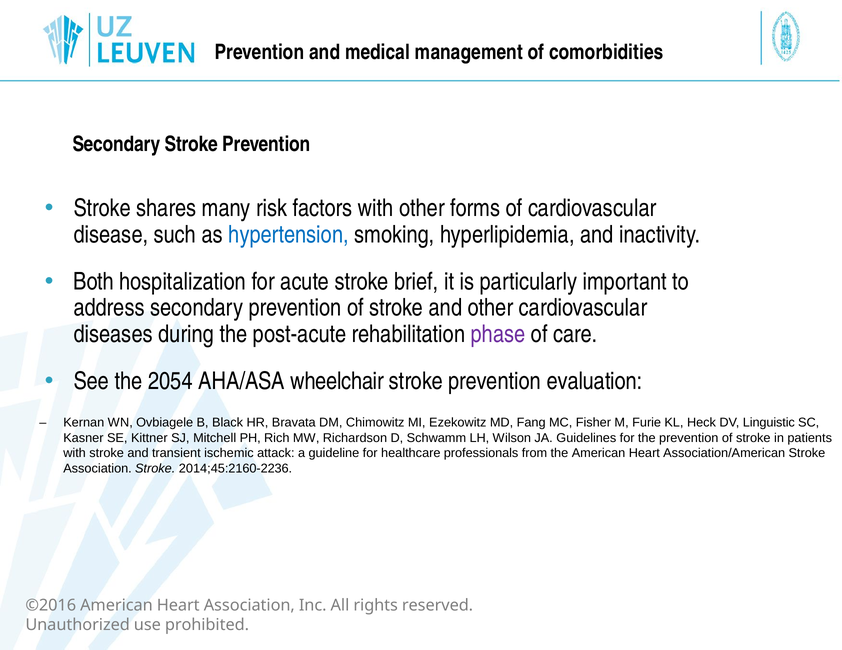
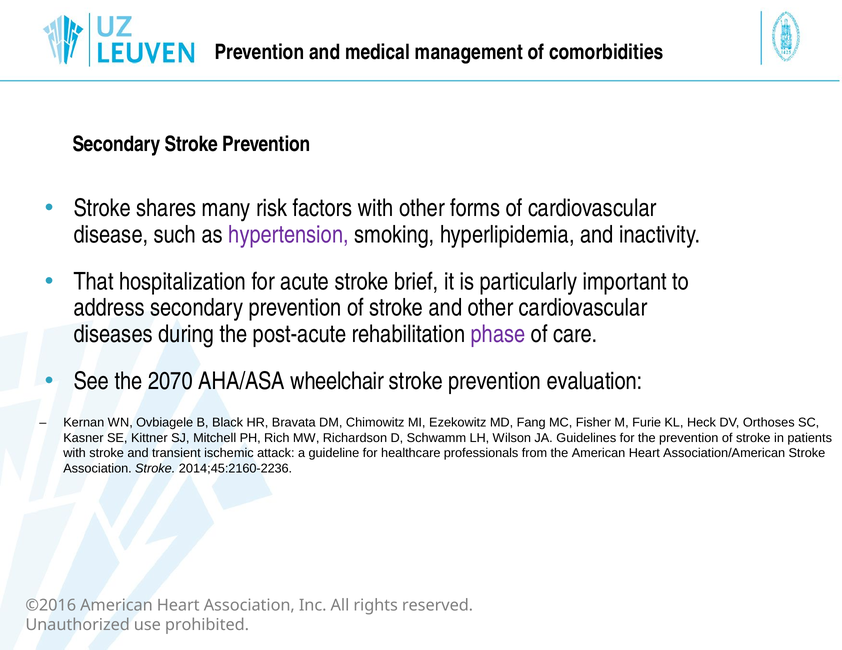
hypertension colour: blue -> purple
Both: Both -> That
2054: 2054 -> 2070
Linguistic: Linguistic -> Orthoses
